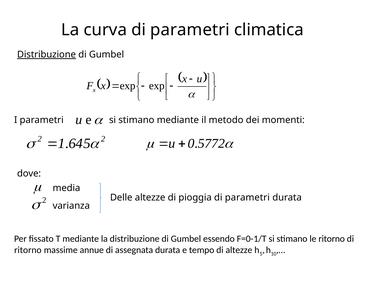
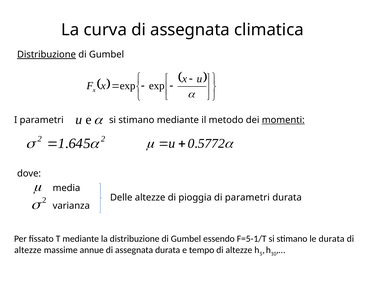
curva di parametri: parametri -> assegnata
momenti underline: none -> present
F=0-1/T: F=0-1/T -> F=5-1/T
le ritorno: ritorno -> durata
ritorno at (28, 250): ritorno -> altezze
